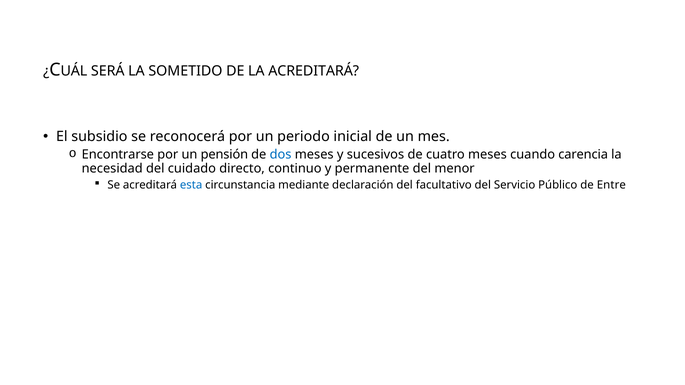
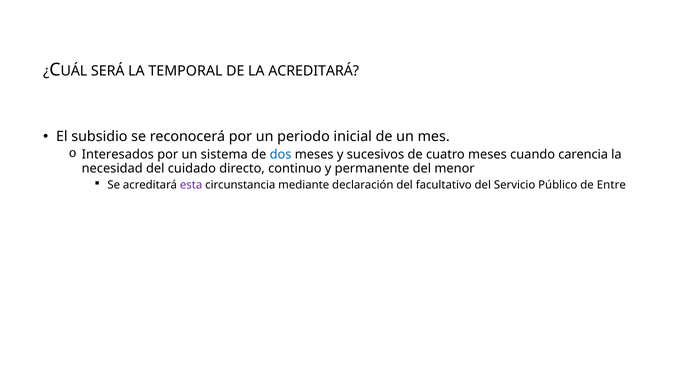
SOMETIDO: SOMETIDO -> TEMPORAL
Encontrarse: Encontrarse -> Interesados
pensión: pensión -> sistema
esta colour: blue -> purple
